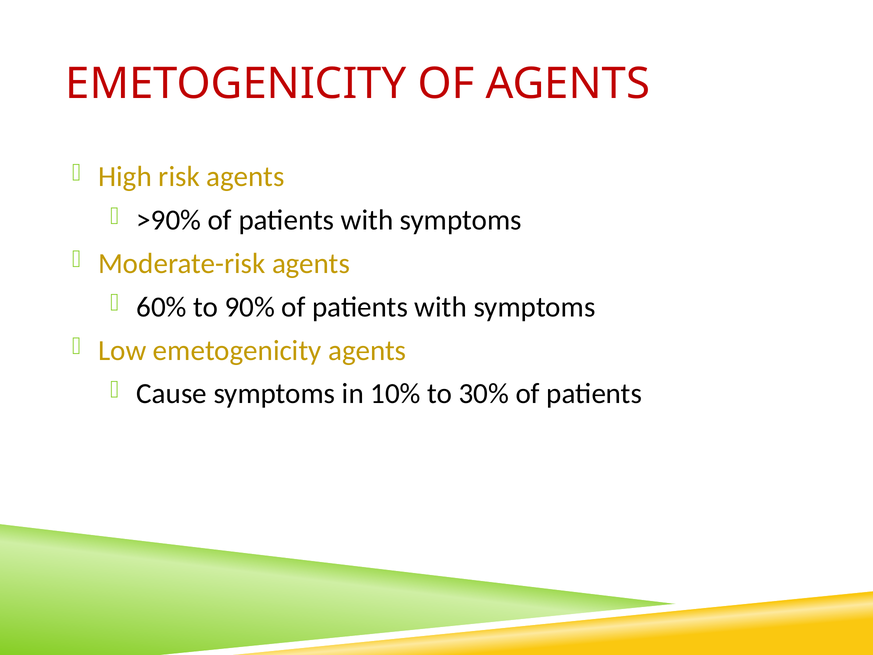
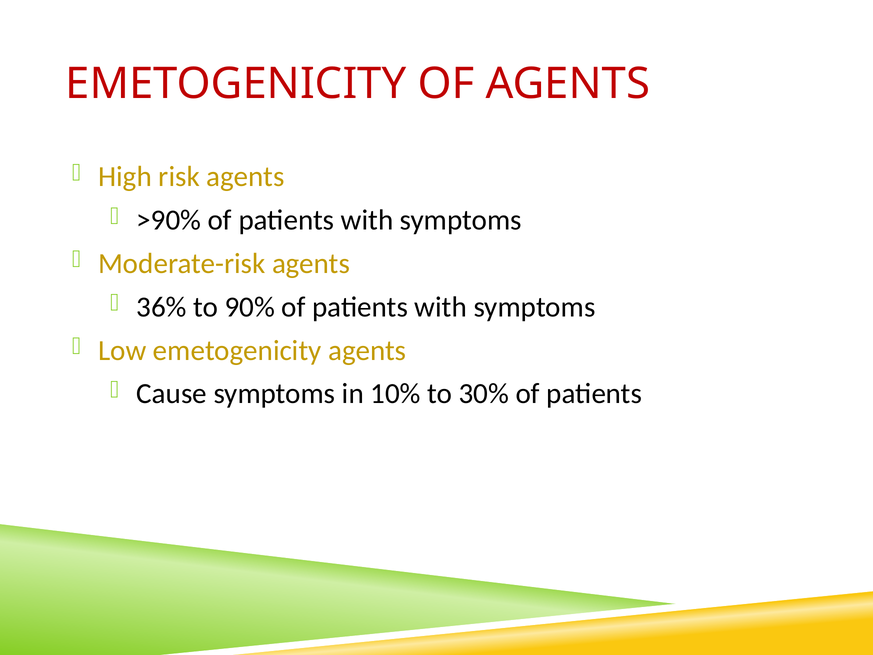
60%: 60% -> 36%
